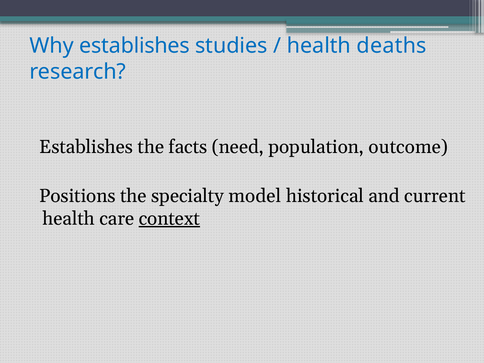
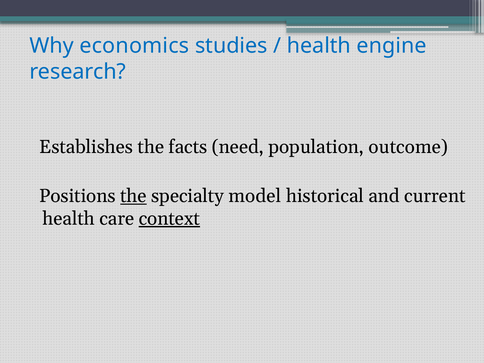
Why establishes: establishes -> economics
deaths: deaths -> engine
the at (133, 196) underline: none -> present
